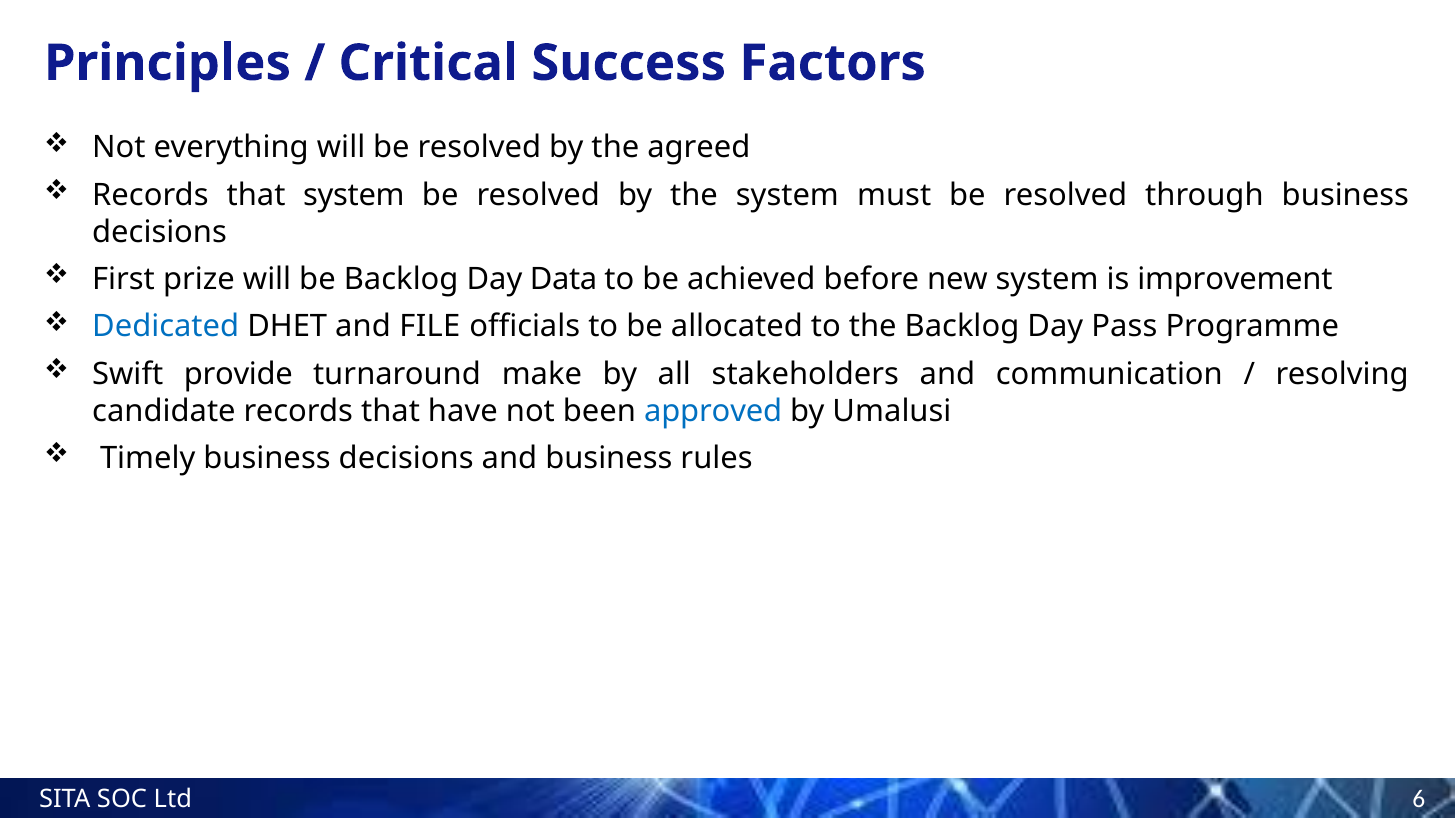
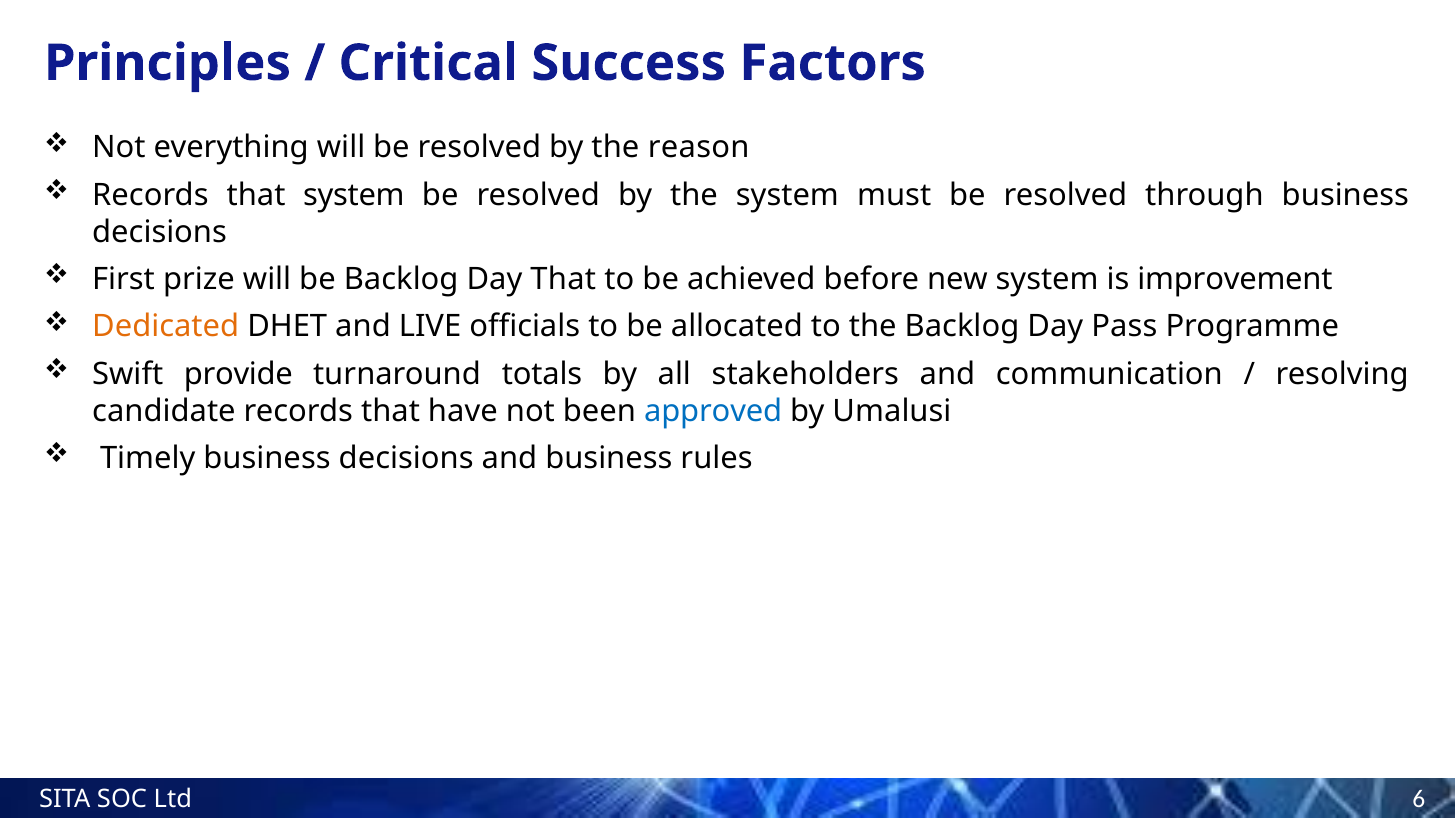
agreed: agreed -> reason
Day Data: Data -> That
Dedicated colour: blue -> orange
FILE: FILE -> LIVE
make: make -> totals
